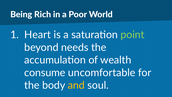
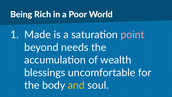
Heart: Heart -> Made
point colour: light green -> pink
consume: consume -> blessings
